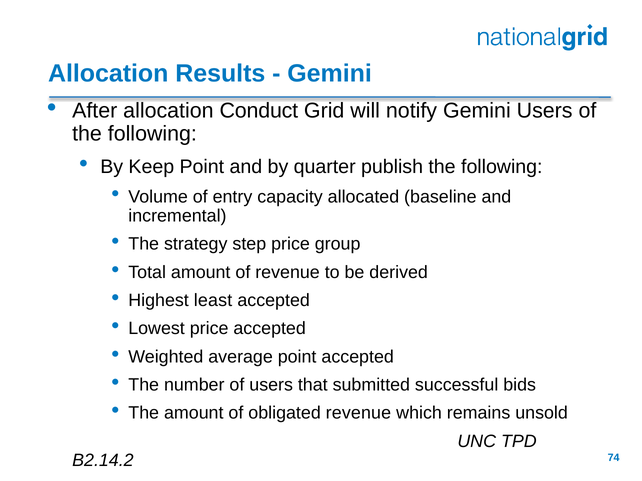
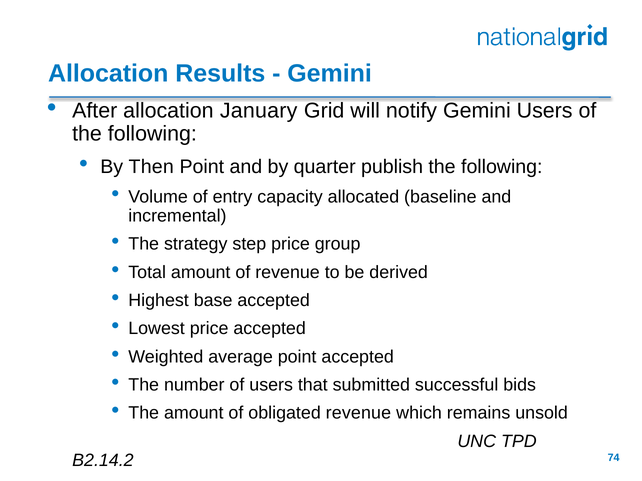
Conduct: Conduct -> January
Keep: Keep -> Then
least: least -> base
